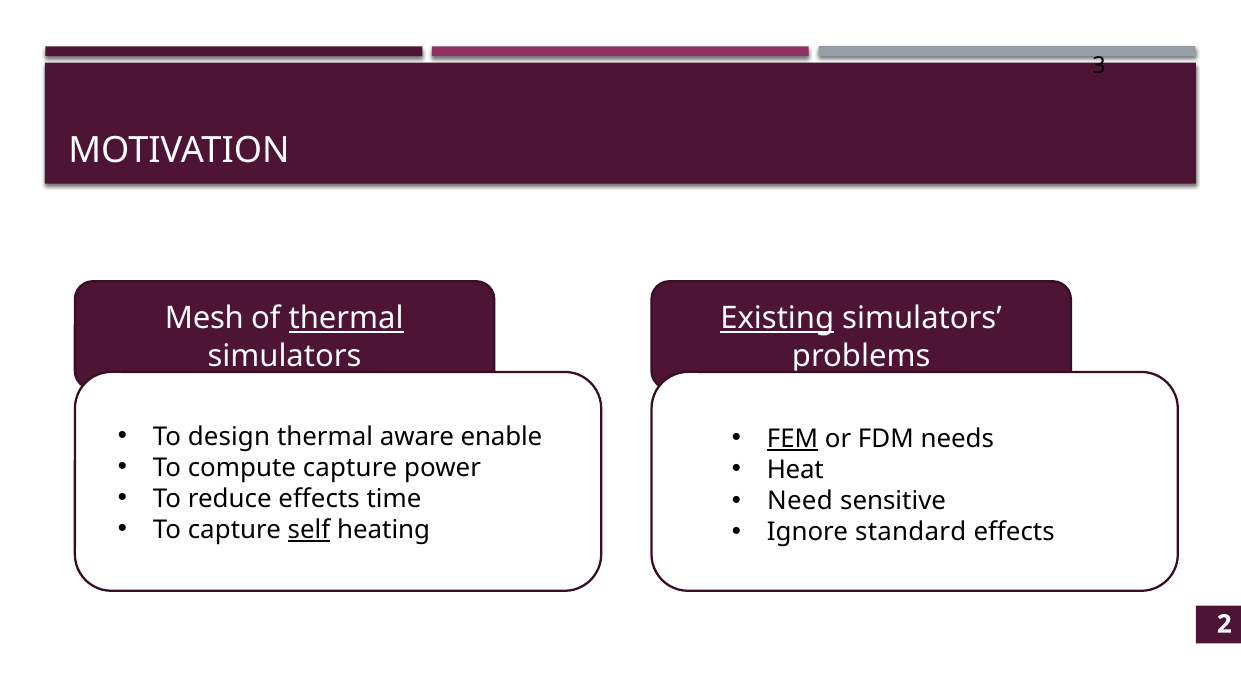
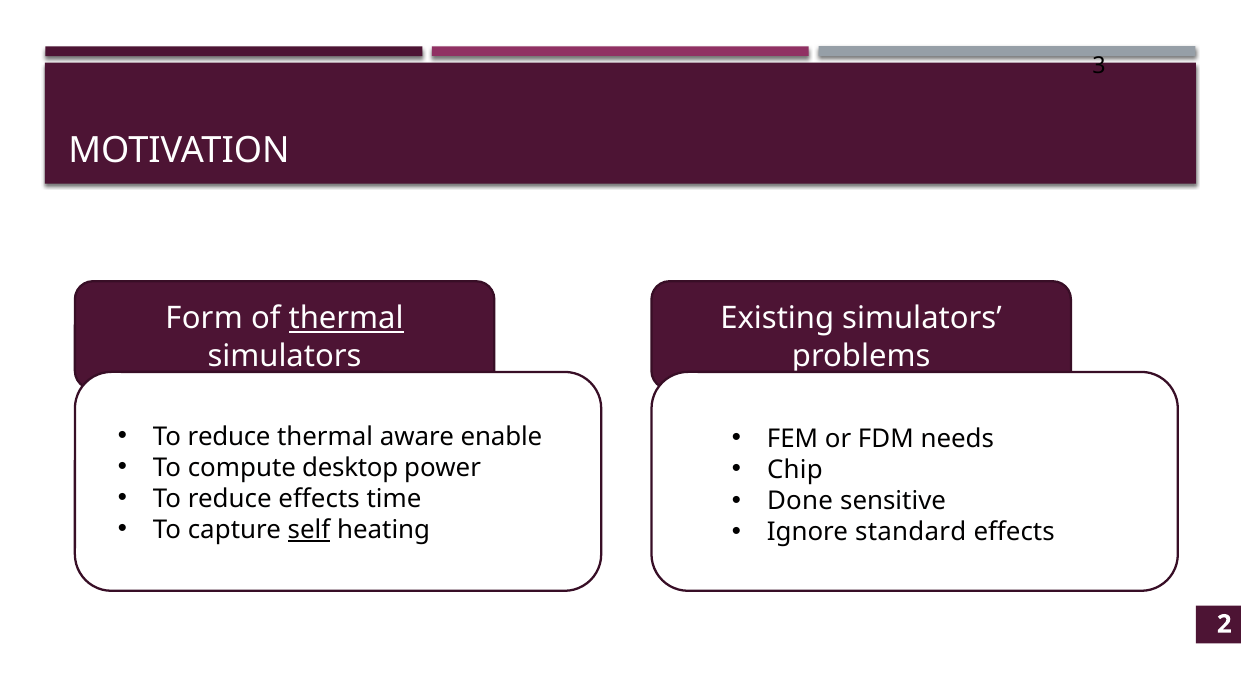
Mesh: Mesh -> Form
Existing underline: present -> none
design at (229, 437): design -> reduce
FEM underline: present -> none
compute capture: capture -> desktop
Heat: Heat -> Chip
Need: Need -> Done
